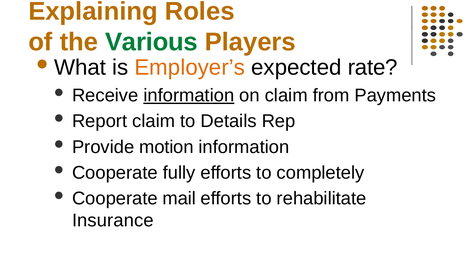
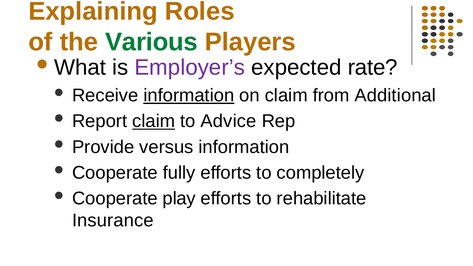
Employer’s colour: orange -> purple
Payments: Payments -> Additional
claim at (154, 121) underline: none -> present
Details: Details -> Advice
motion: motion -> versus
mail: mail -> play
